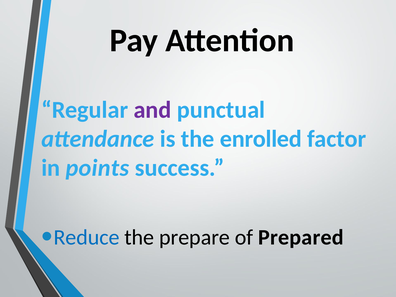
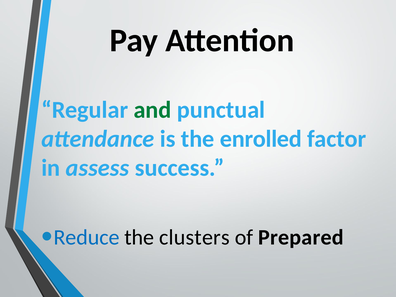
and colour: purple -> green
points: points -> assess
prepare: prepare -> clusters
